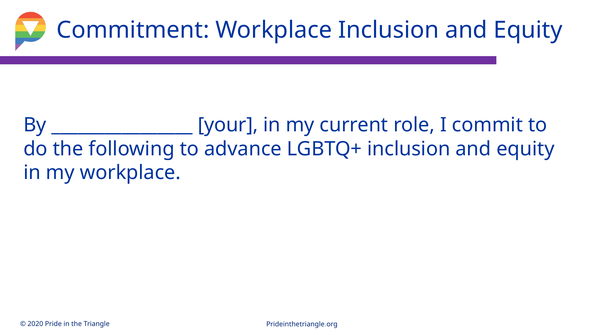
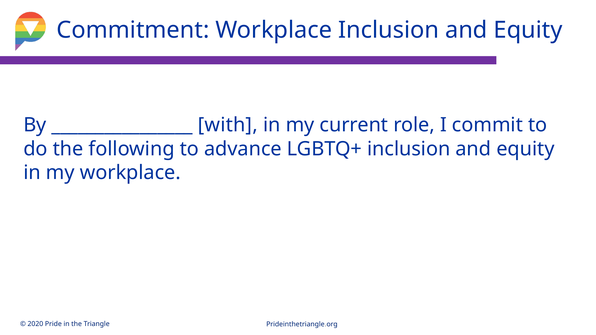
your: your -> with
